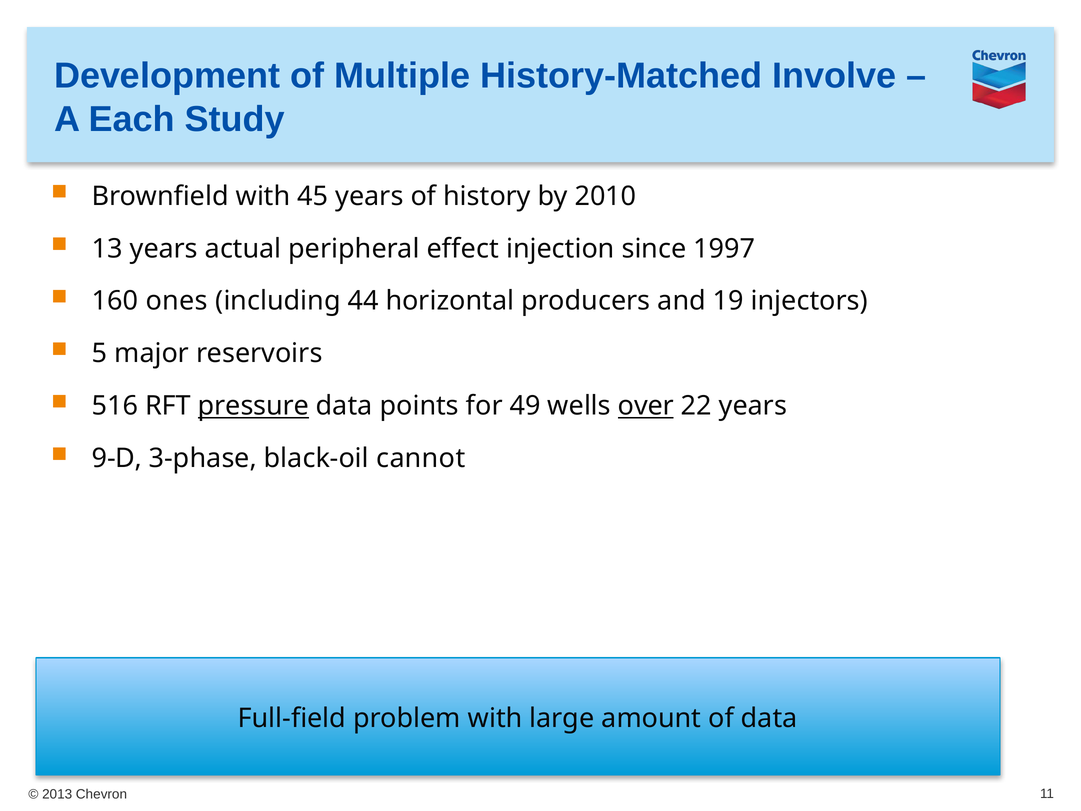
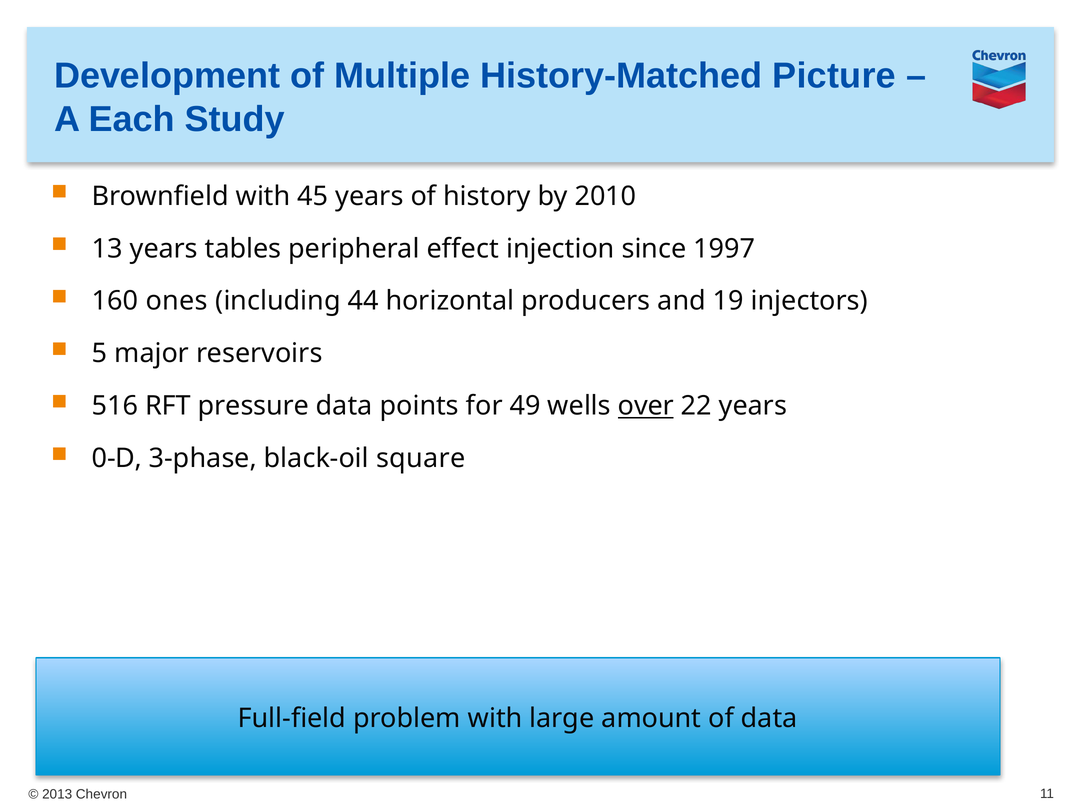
Involve: Involve -> Picture
actual: actual -> tables
pressure underline: present -> none
9-D: 9-D -> 0-D
cannot: cannot -> square
